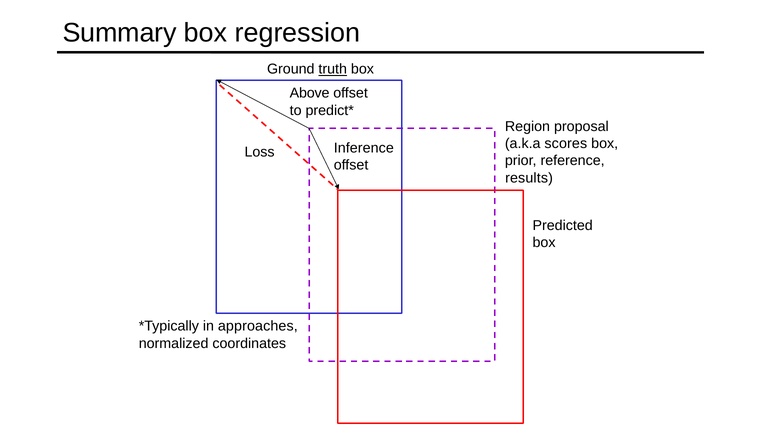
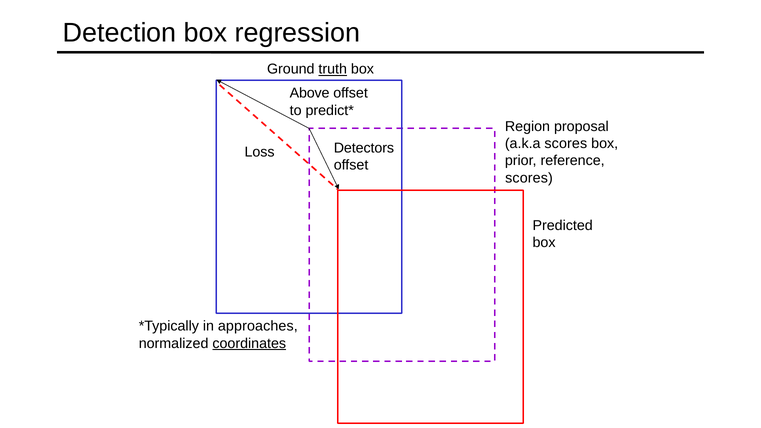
Summary: Summary -> Detection
Inference: Inference -> Detectors
results at (529, 178): results -> scores
coordinates underline: none -> present
